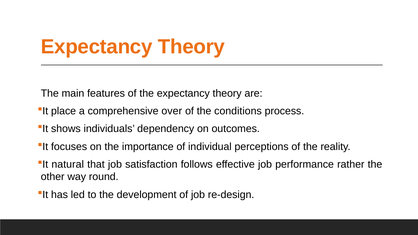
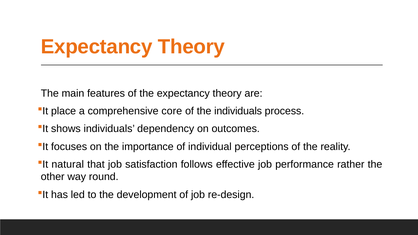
over: over -> core
the conditions: conditions -> individuals
